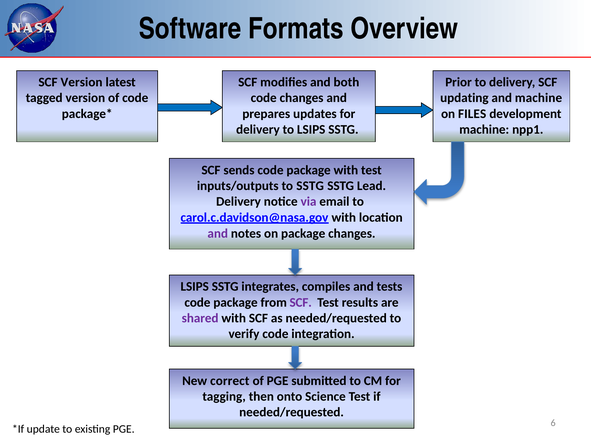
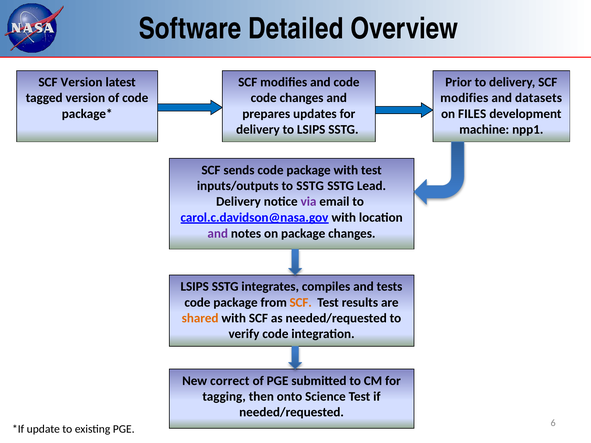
Formats: Formats -> Detailed
and both: both -> code
updating at (464, 98): updating -> modifies
and machine: machine -> datasets
SCF at (301, 303) colour: purple -> orange
shared colour: purple -> orange
